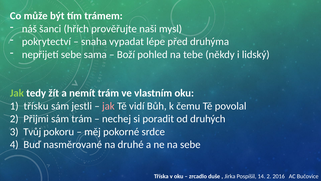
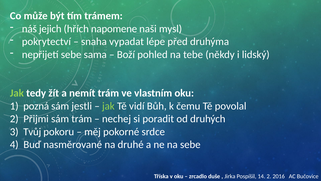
šanci: šanci -> jejich
prověřujte: prověřujte -> napomene
třísku: třísku -> pozná
jak at (108, 106) colour: pink -> light green
